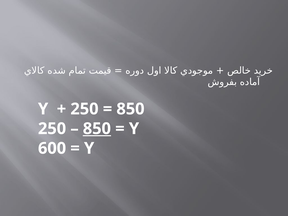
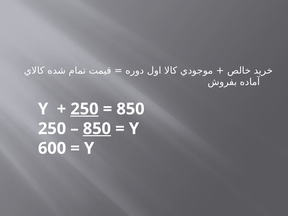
250 at (84, 109) underline: none -> present
